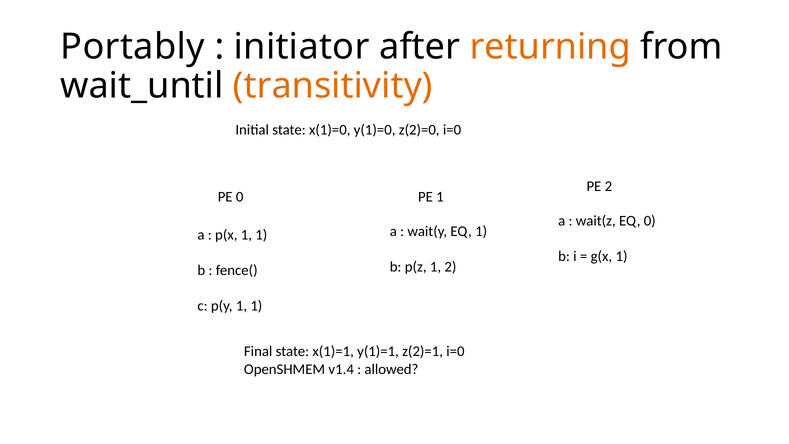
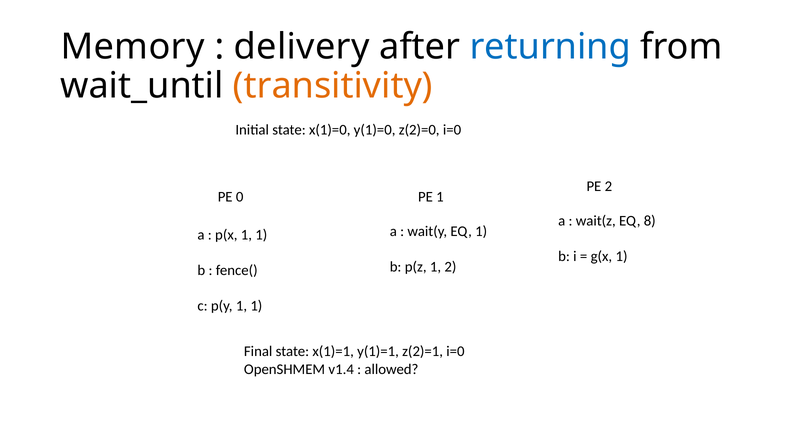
Portably: Portably -> Memory
initiator: initiator -> delivery
returning colour: orange -> blue
EQ 0: 0 -> 8
